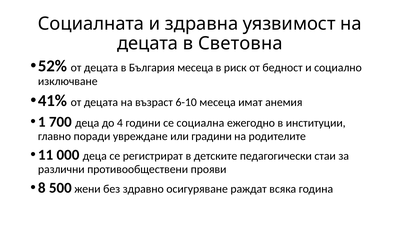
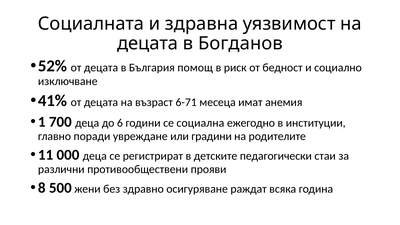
Световна: Световна -> Богданов
България месеца: месеца -> помощ
6-10: 6-10 -> 6-71
4: 4 -> 6
